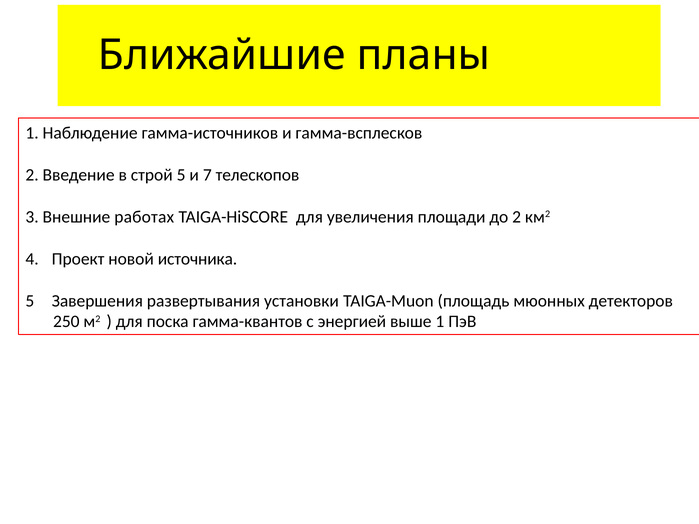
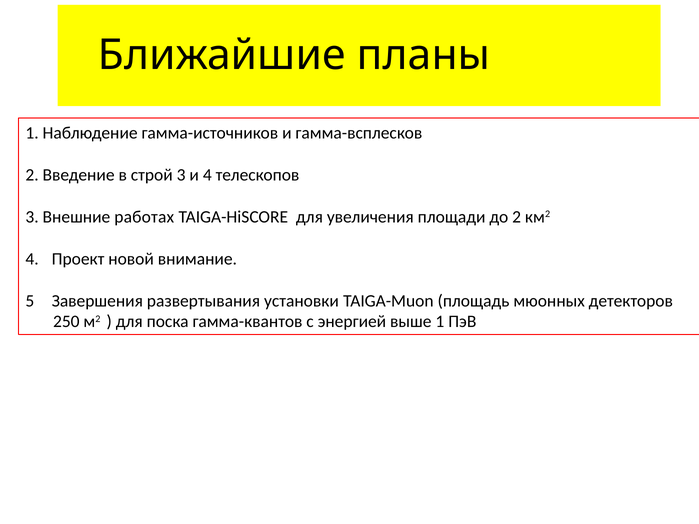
строй 5: 5 -> 3
и 7: 7 -> 4
источника: источника -> внимание
